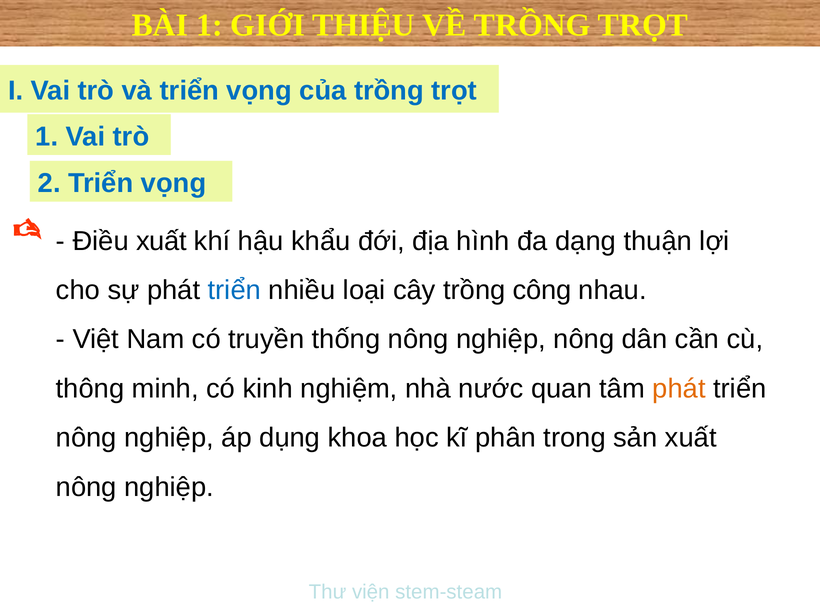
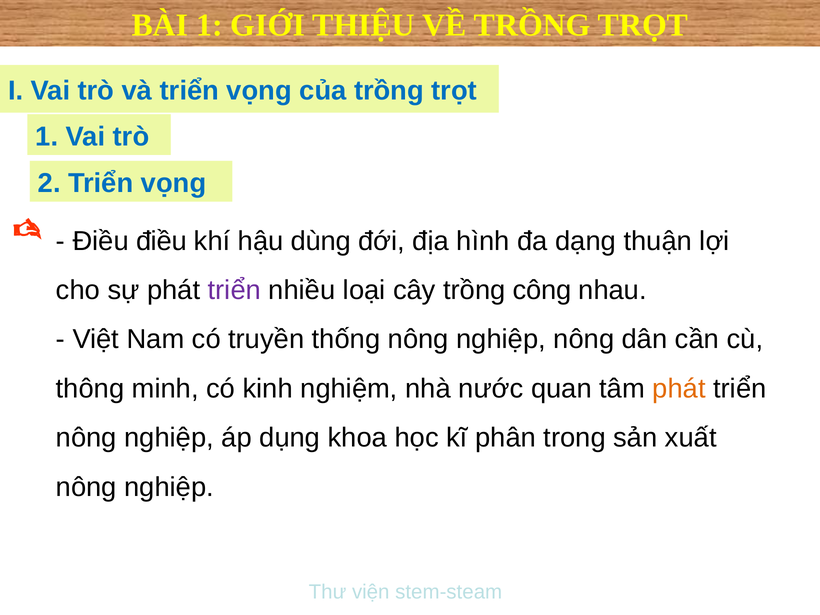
Điều xuất: xuất -> điều
khẩu: khẩu -> dùng
triển at (234, 290) colour: blue -> purple
